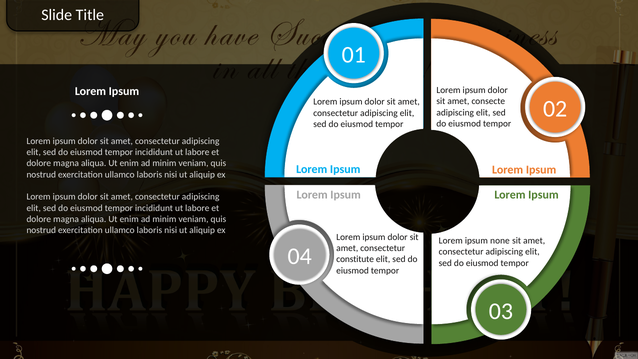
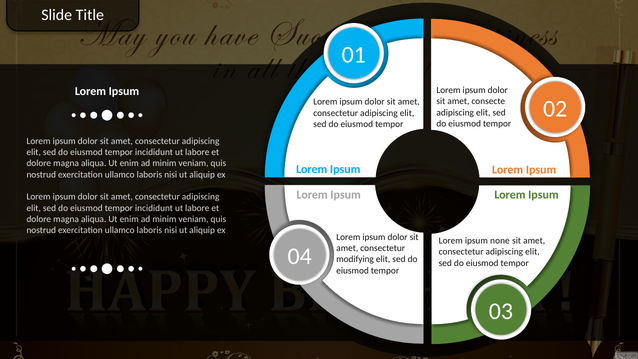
constitute: constitute -> modifying
